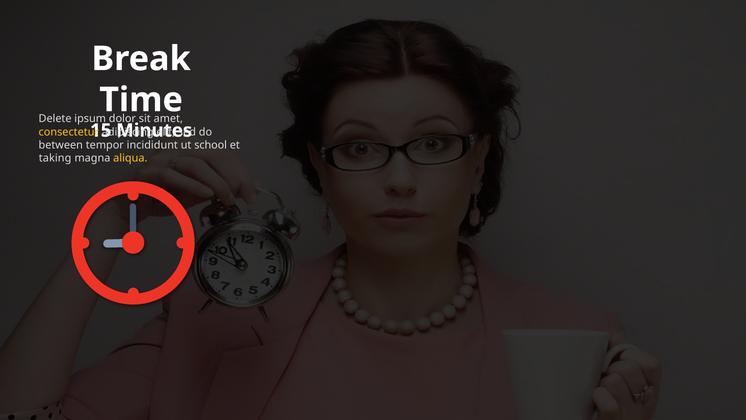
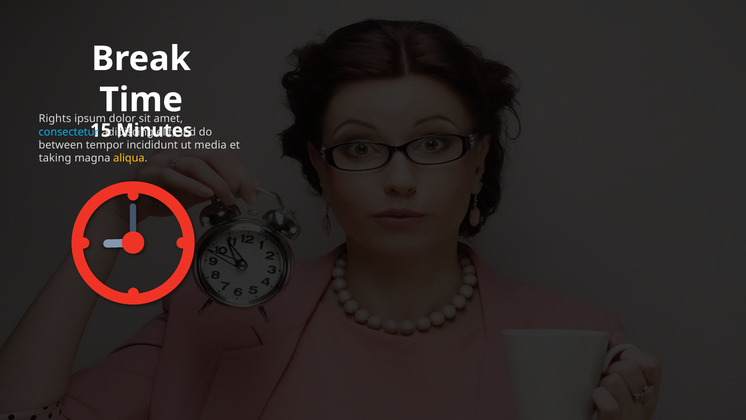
Delete: Delete -> Rights
consectetur colour: yellow -> light blue
school: school -> media
